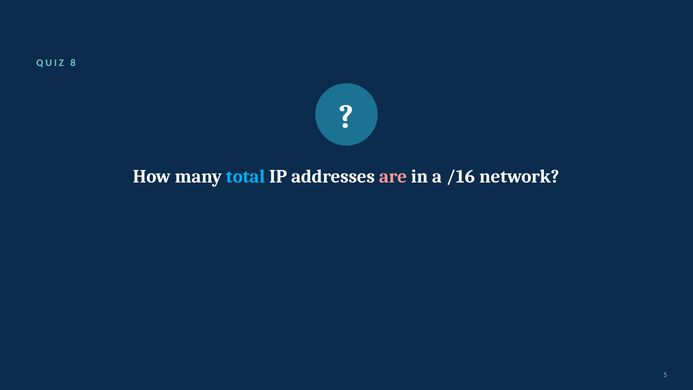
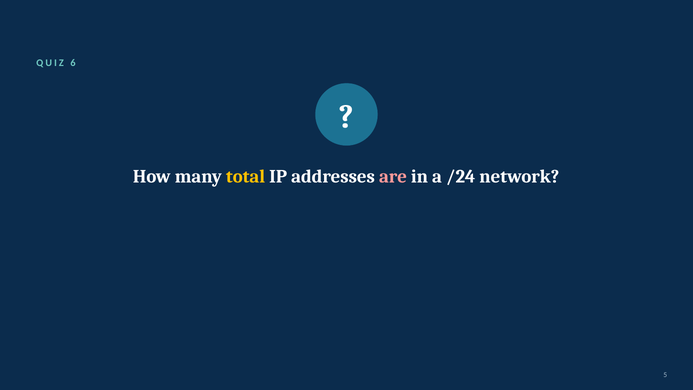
8: 8 -> 6
total colour: light blue -> yellow
/16: /16 -> /24
